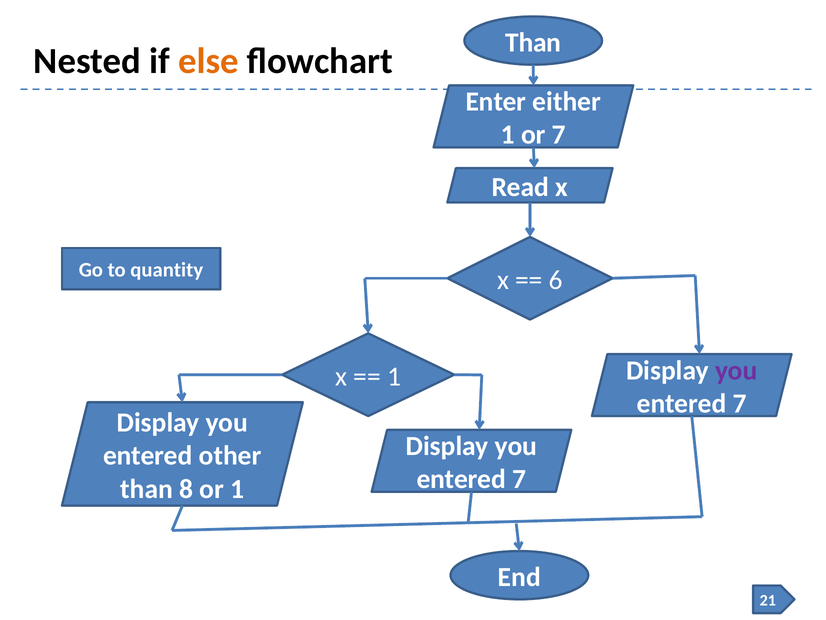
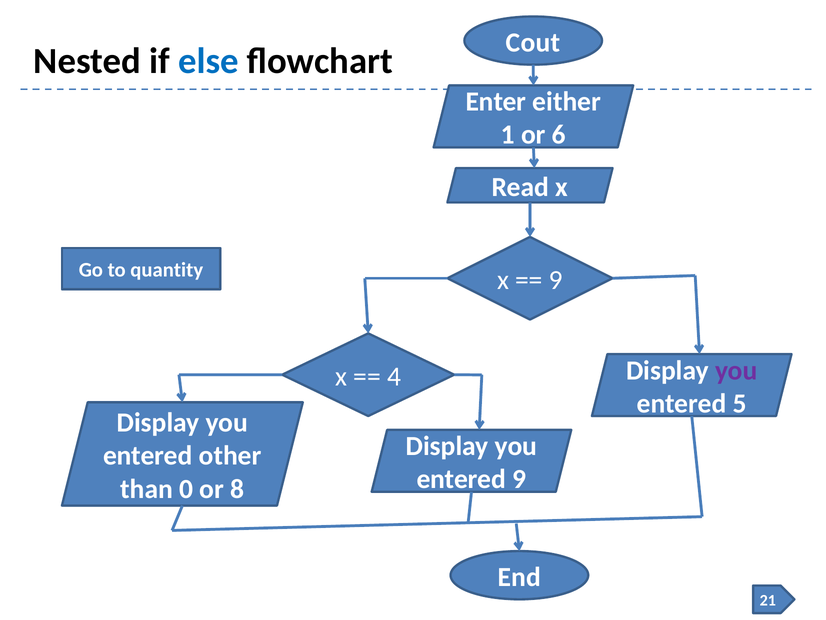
Than at (533, 42): Than -> Cout
else colour: orange -> blue
or 7: 7 -> 6
6 at (556, 280): 6 -> 9
1 at (394, 376): 1 -> 4
7 at (739, 403): 7 -> 5
7 at (519, 479): 7 -> 9
8: 8 -> 0
or 1: 1 -> 8
